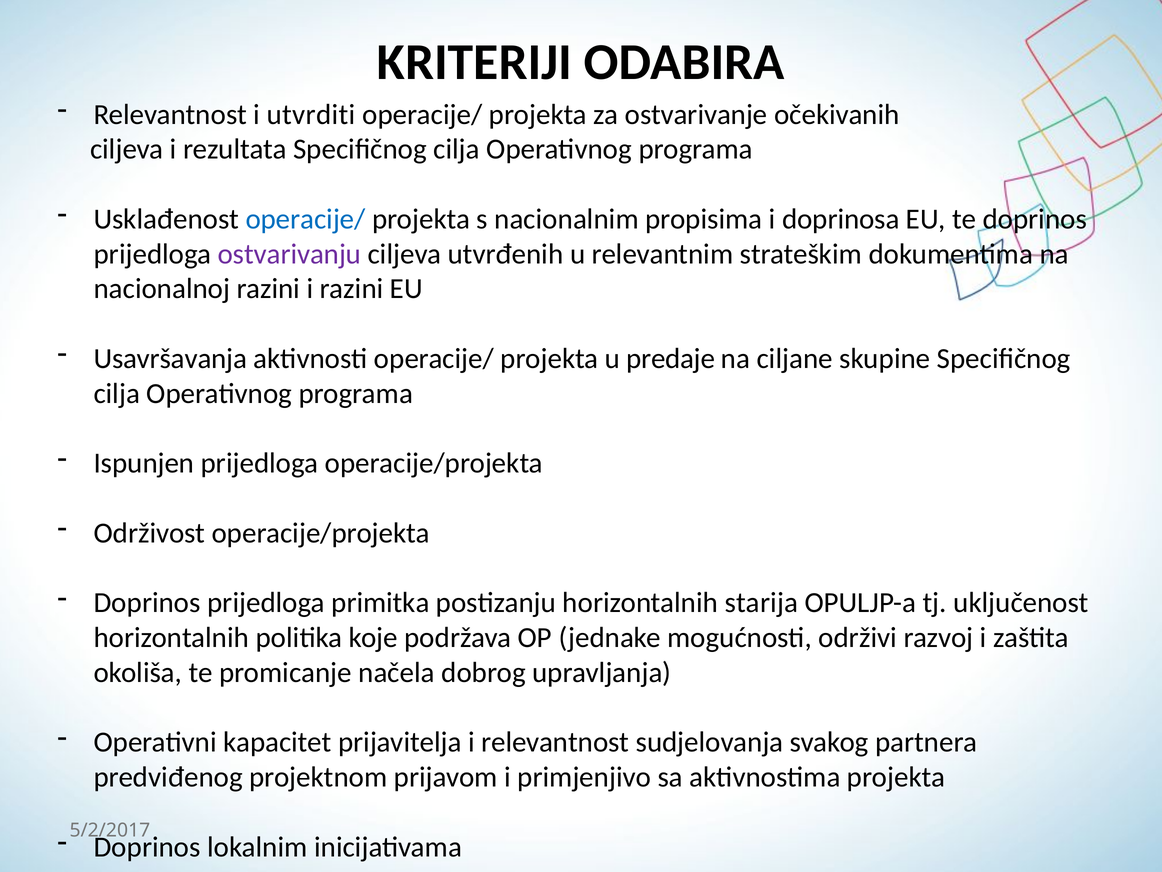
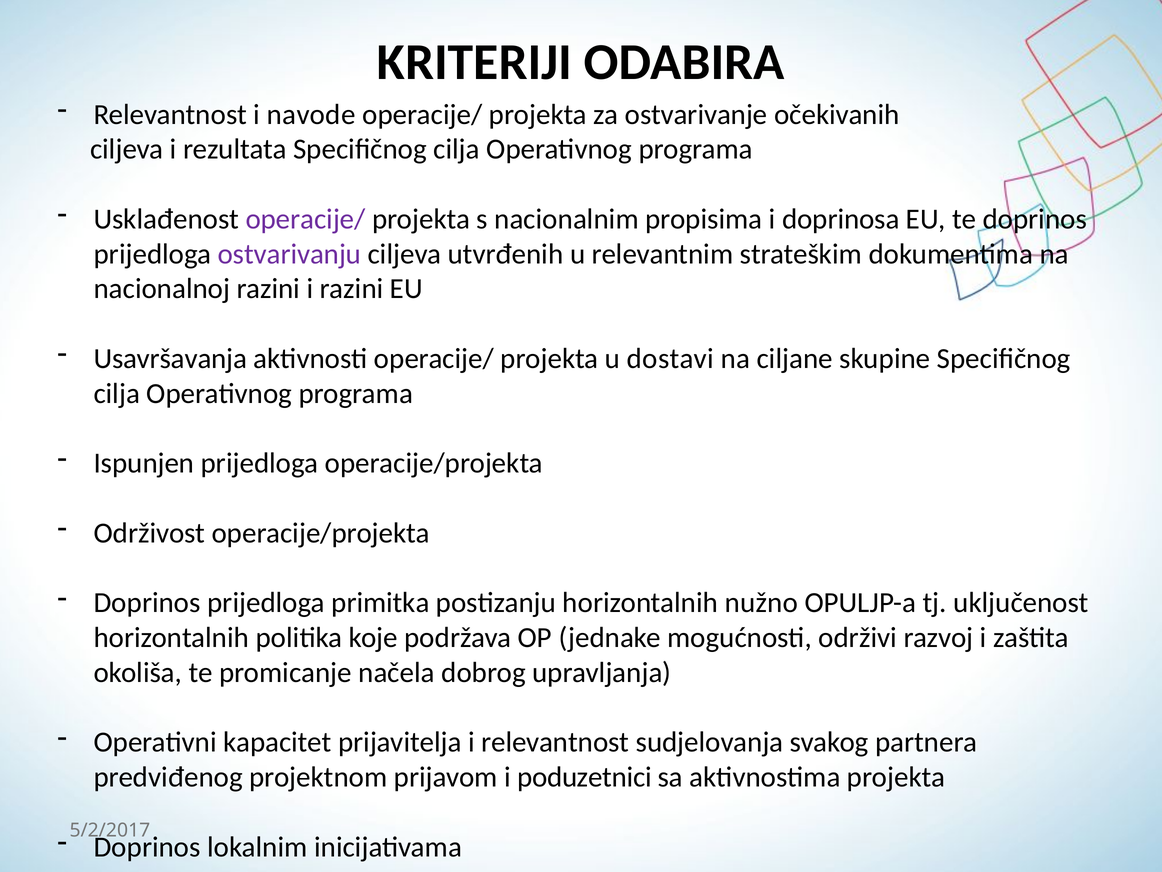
utvrditi: utvrditi -> navode
operacije/ at (306, 219) colour: blue -> purple
predaje: predaje -> dostavi
starija: starija -> nužno
primjenjivo: primjenjivo -> poduzetnici
